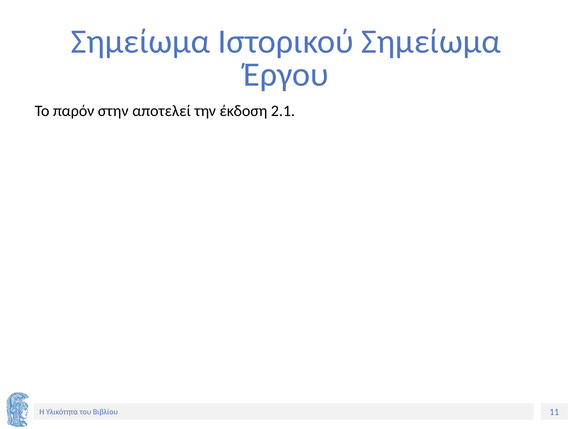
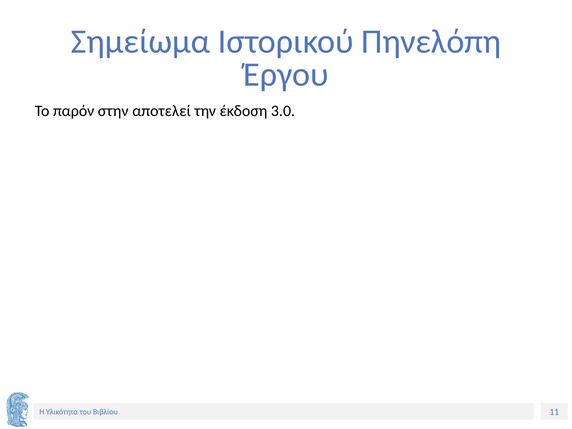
Ιστορικού Σημείωμα: Σημείωμα -> Πηνελόπη
2.1: 2.1 -> 3.0
